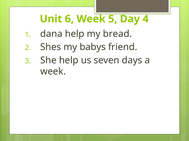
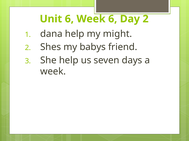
Week 5: 5 -> 6
Day 4: 4 -> 2
bread: bread -> might
